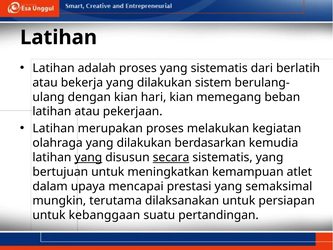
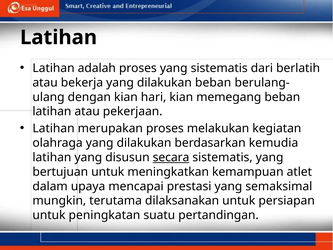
dilakukan sistem: sistem -> beban
yang at (88, 157) underline: present -> none
kebanggaan: kebanggaan -> peningkatan
